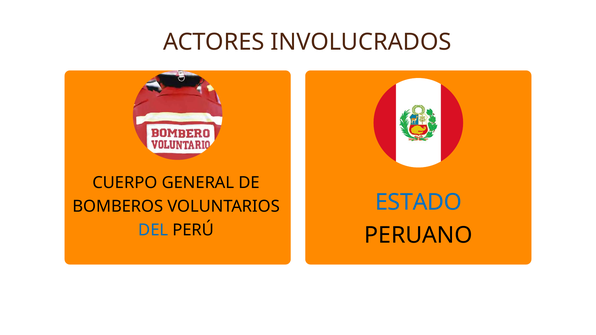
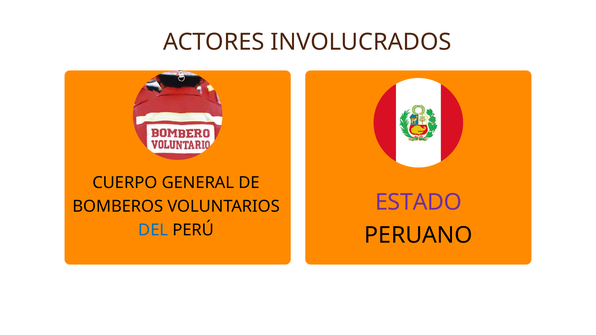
ESTADO colour: blue -> purple
